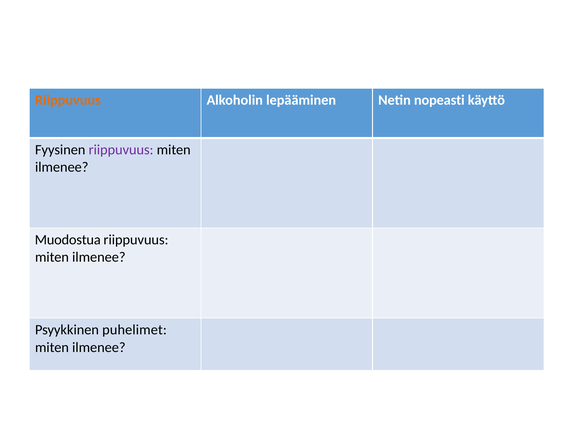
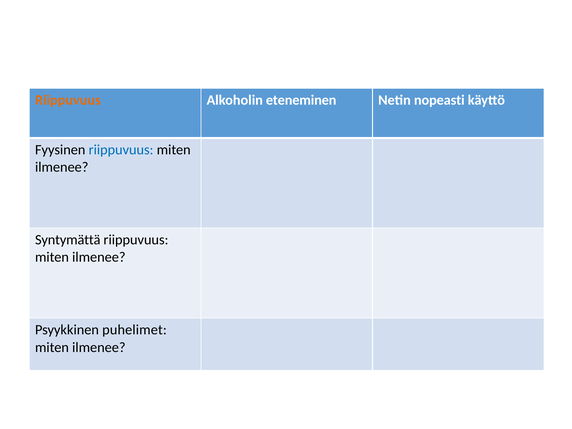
lepääminen: lepääminen -> eteneminen
riippuvuus at (121, 150) colour: purple -> blue
Muodostua: Muodostua -> Syntymättä
